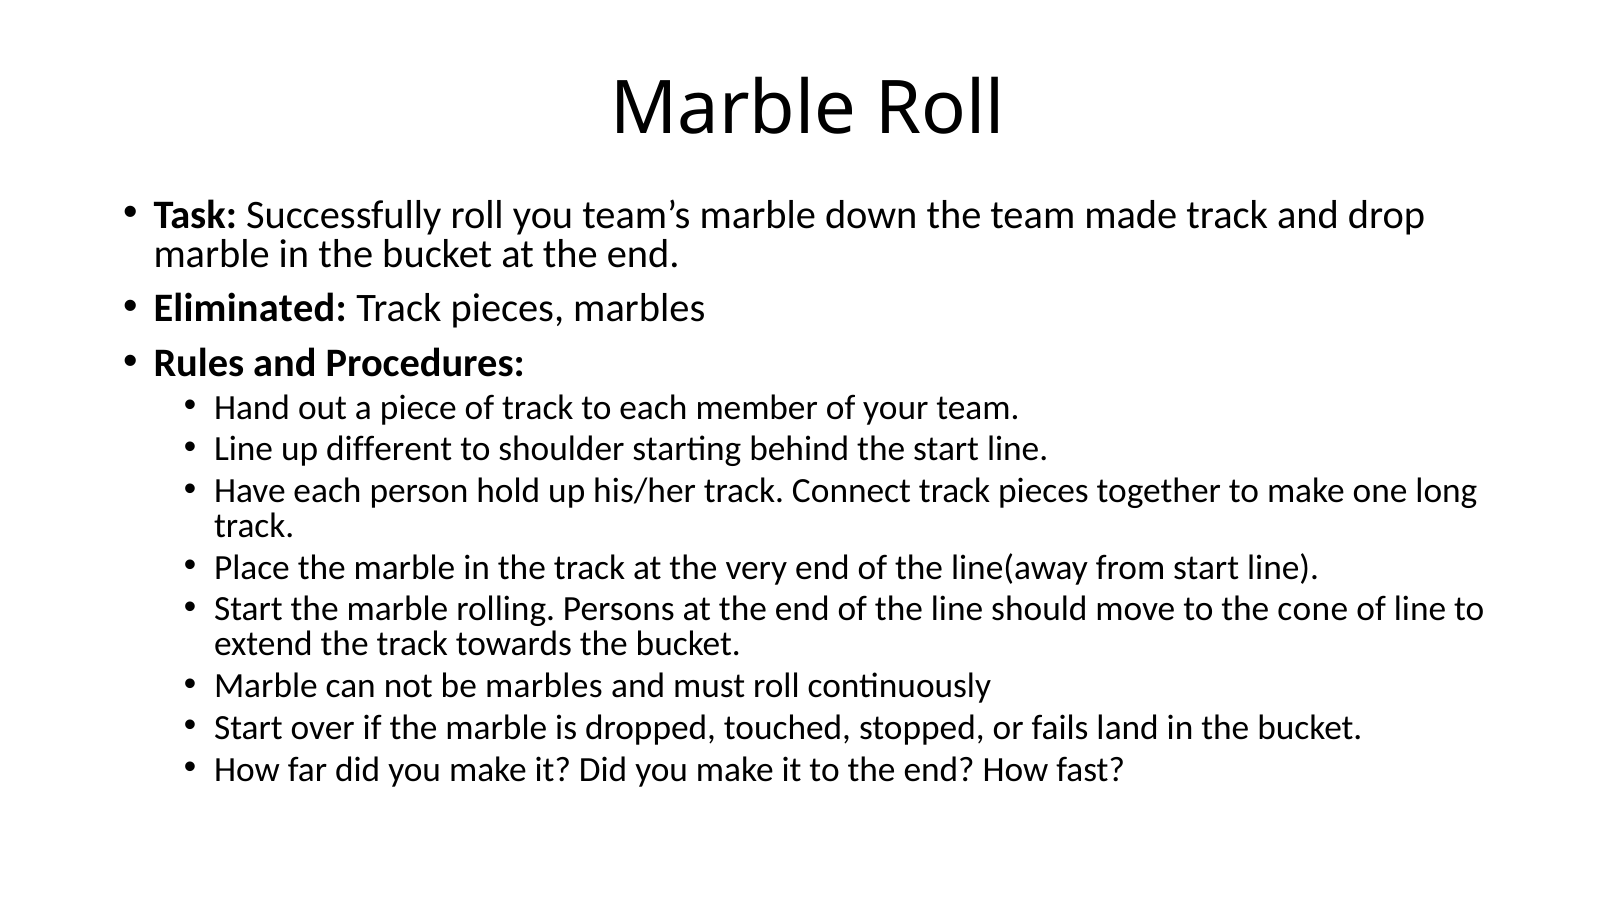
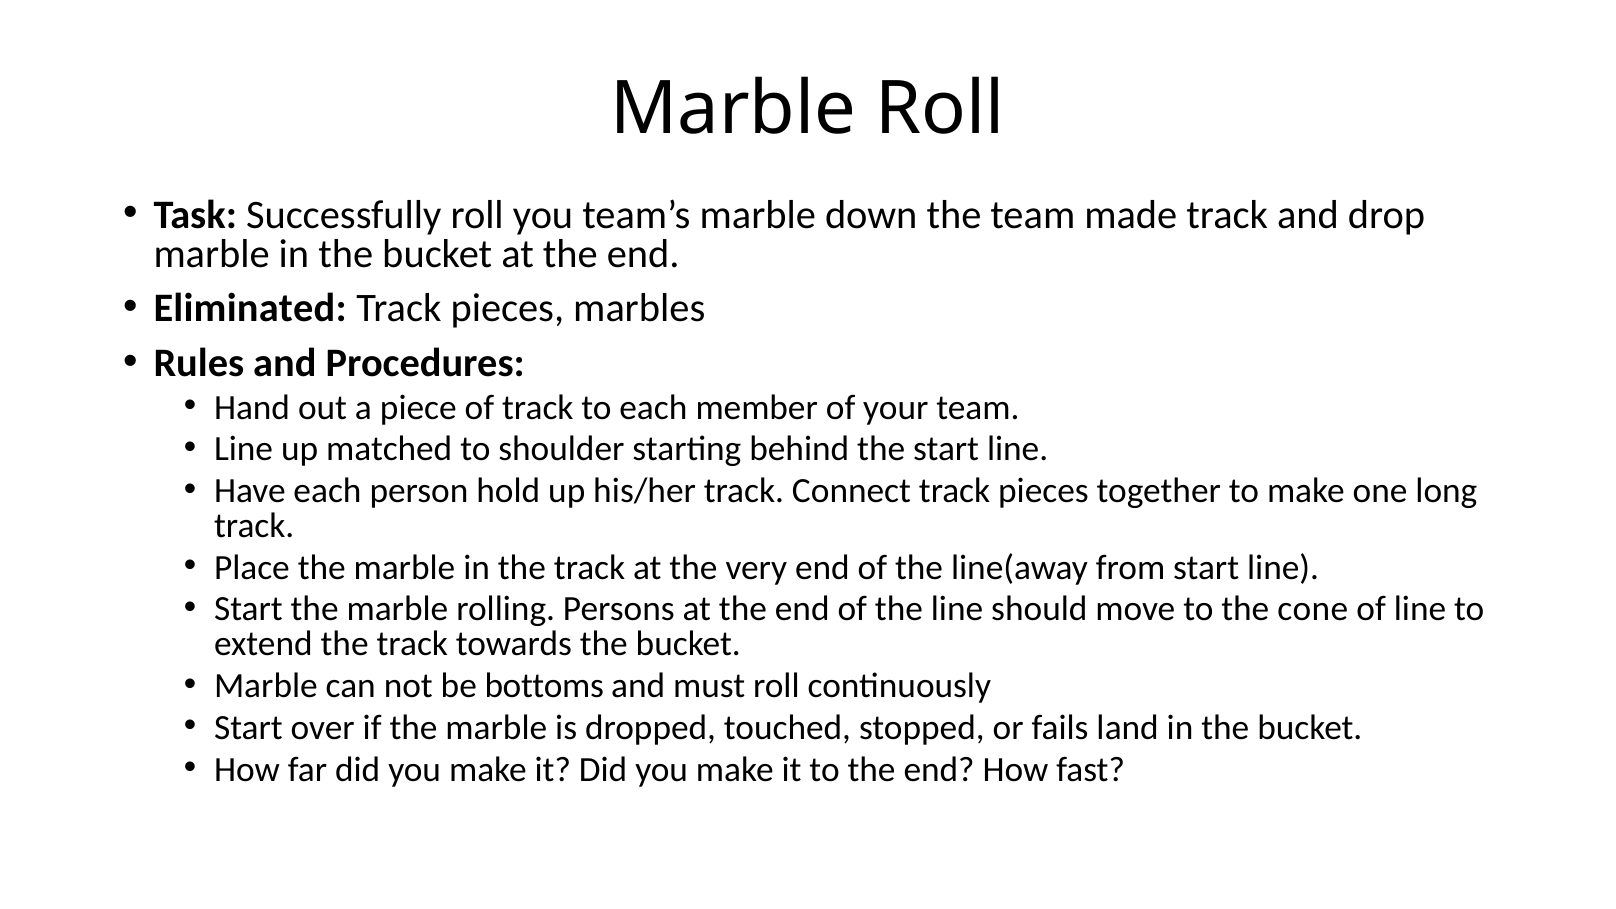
different: different -> matched
be marbles: marbles -> bottoms
